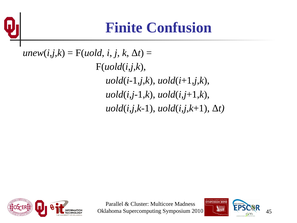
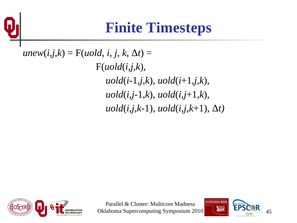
Confusion: Confusion -> Timesteps
